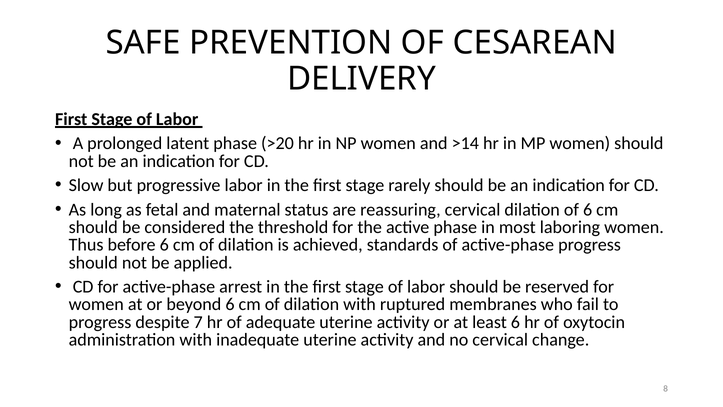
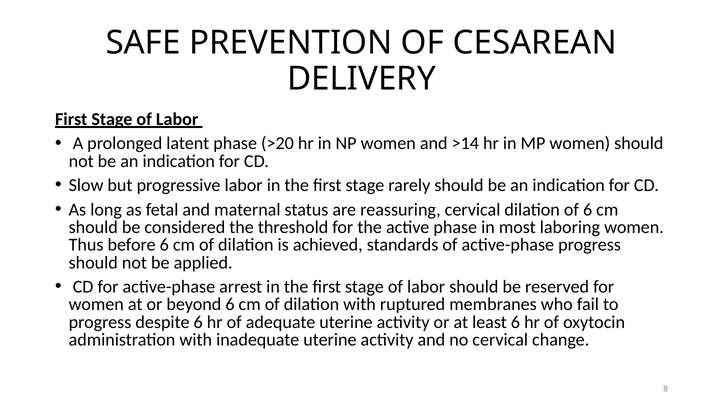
despite 7: 7 -> 6
